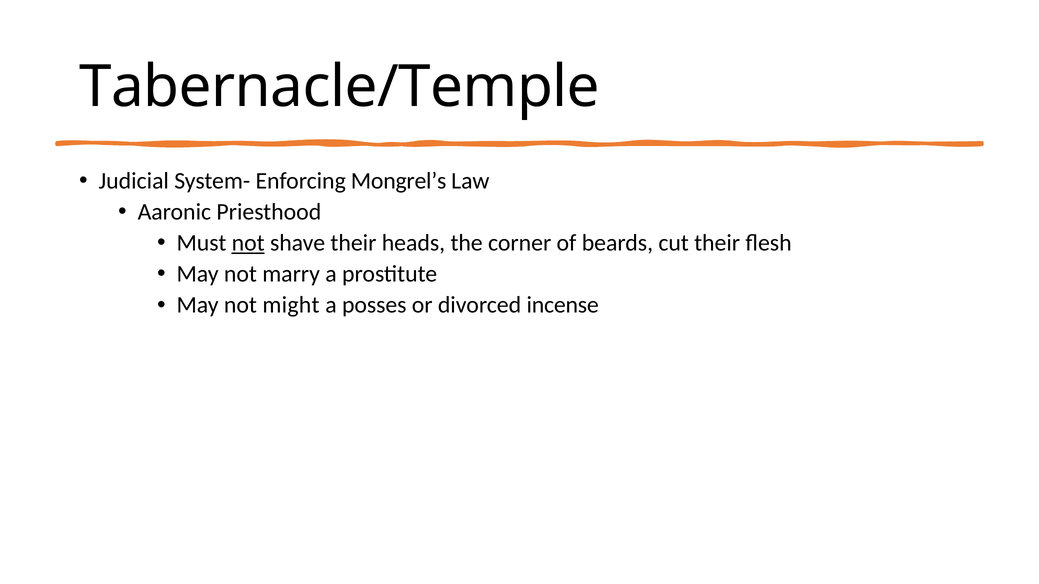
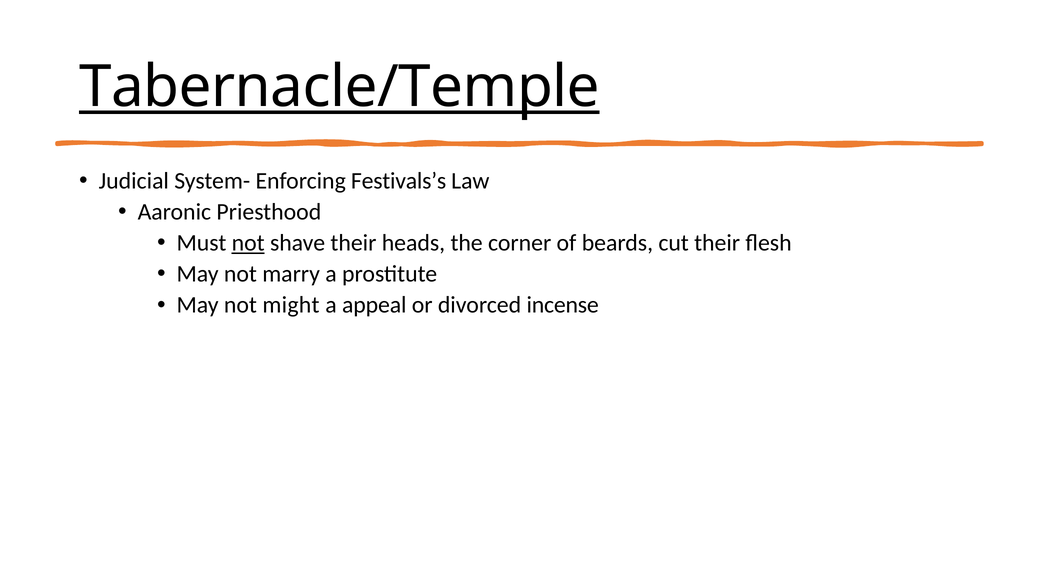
Tabernacle/Temple underline: none -> present
Mongrel’s: Mongrel’s -> Festivals’s
posses: posses -> appeal
